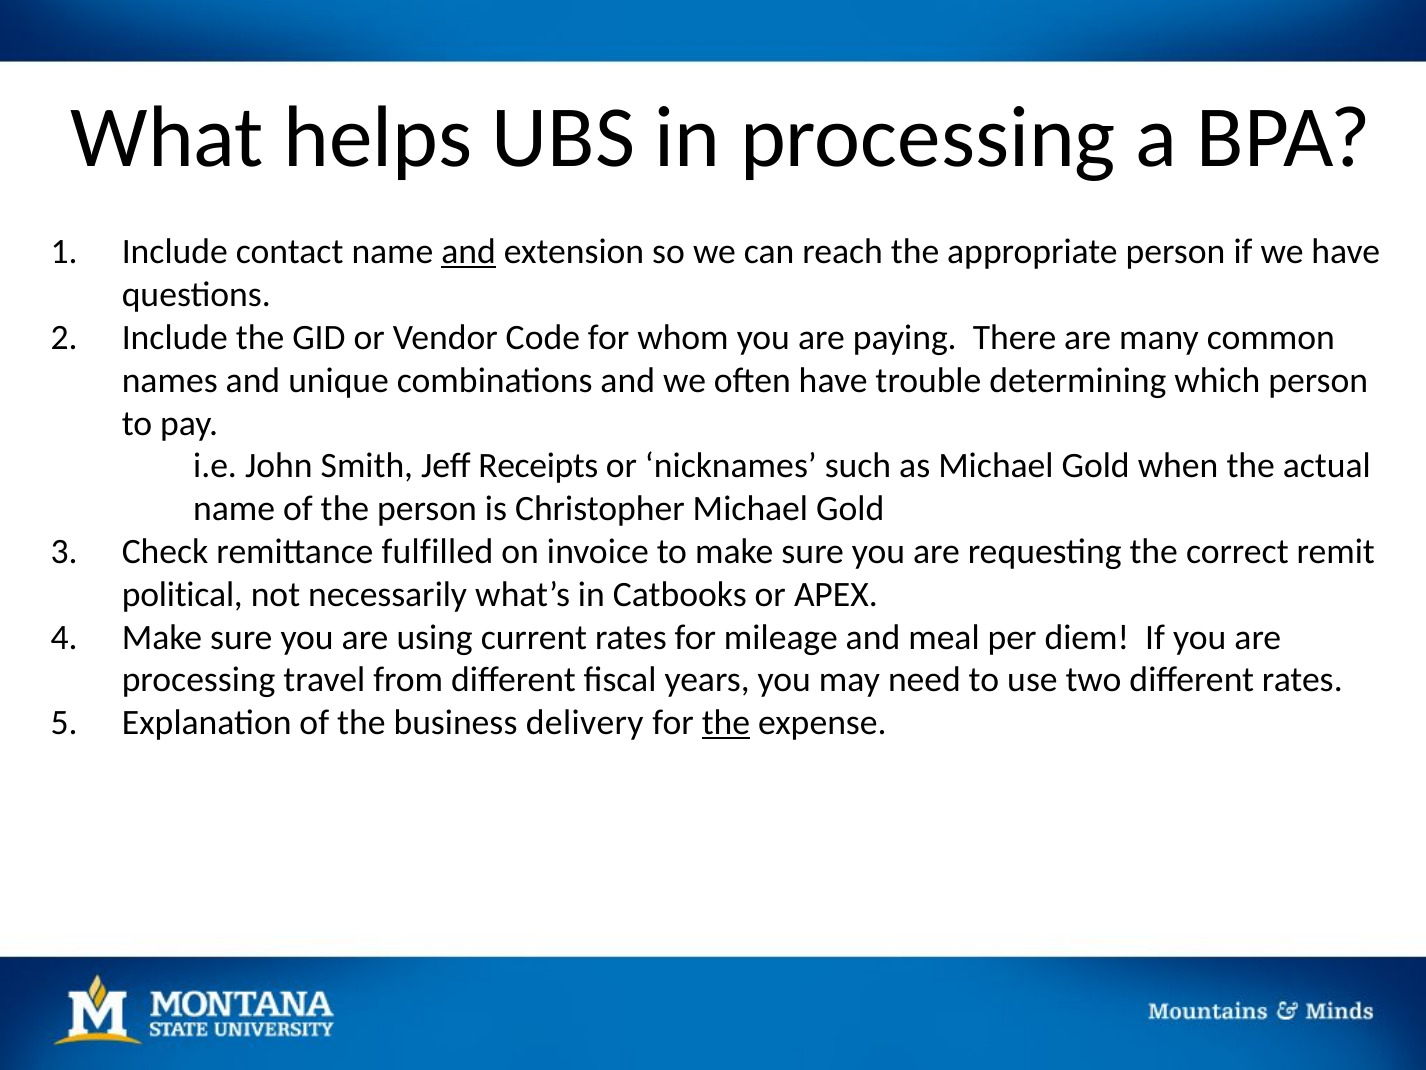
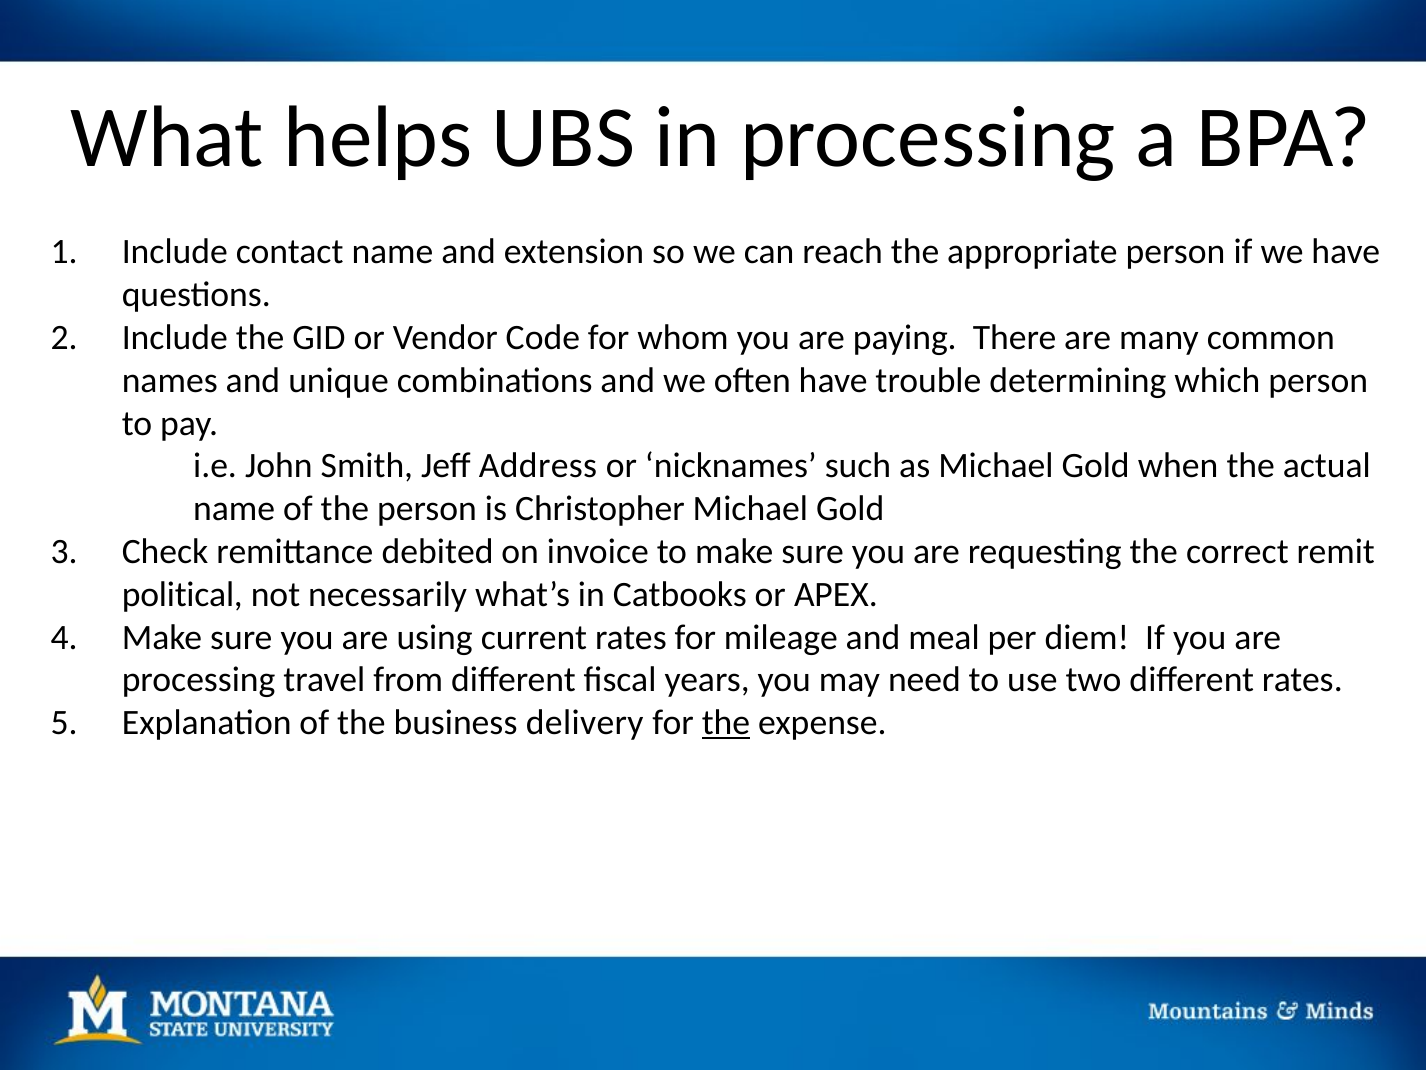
and at (469, 252) underline: present -> none
Receipts: Receipts -> Address
fulfilled: fulfilled -> debited
